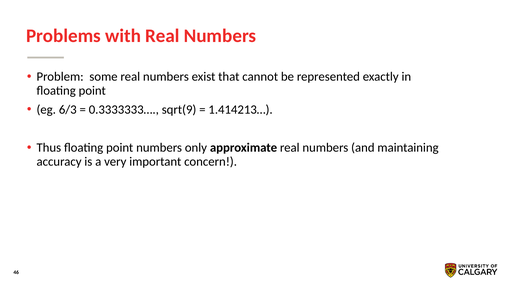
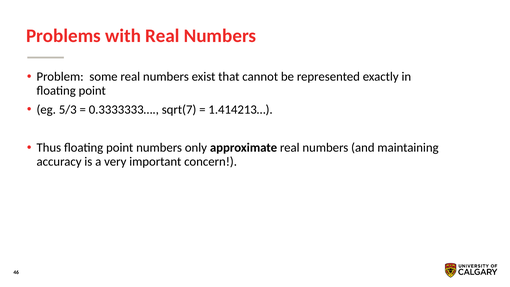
6/3: 6/3 -> 5/3
sqrt(9: sqrt(9 -> sqrt(7
